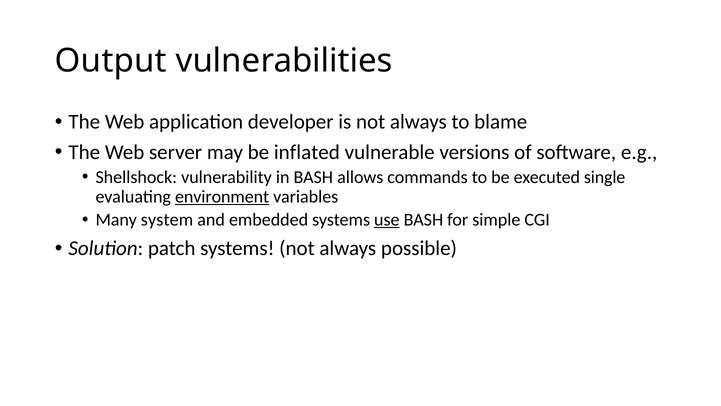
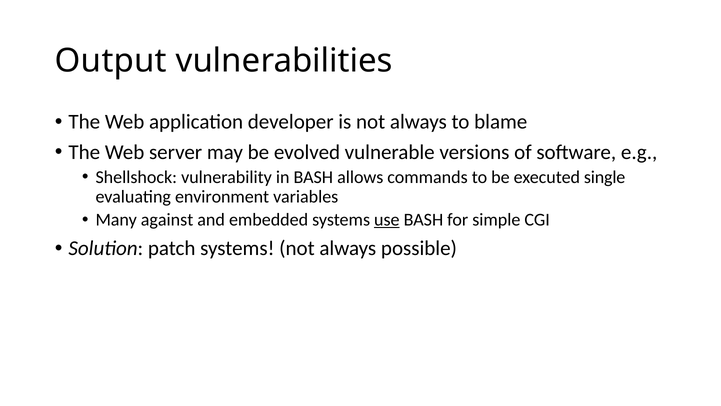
inflated: inflated -> evolved
environment underline: present -> none
system: system -> against
